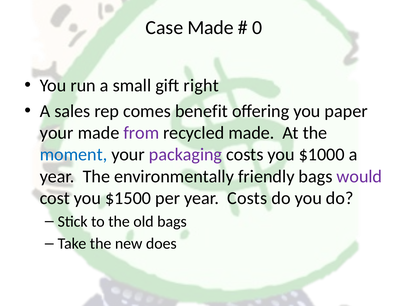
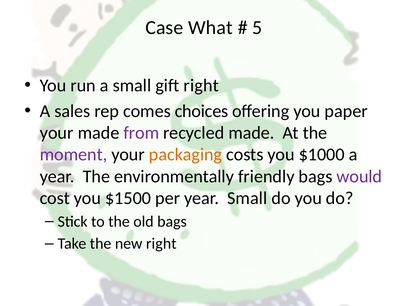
Case Made: Made -> What
0: 0 -> 5
benefit: benefit -> choices
moment colour: blue -> purple
packaging colour: purple -> orange
year Costs: Costs -> Small
new does: does -> right
